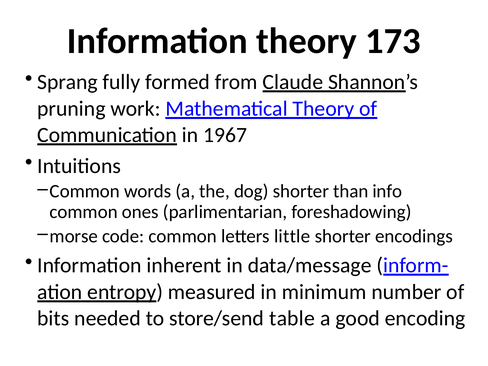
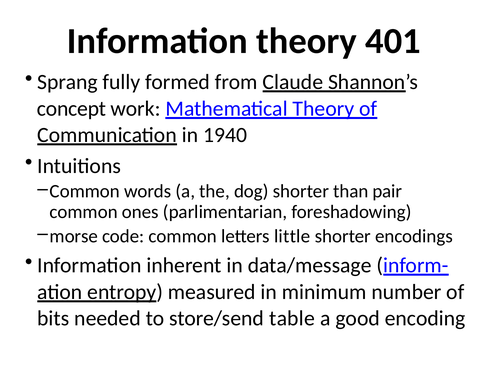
173: 173 -> 401
pruning: pruning -> concept
1967: 1967 -> 1940
info: info -> pair
